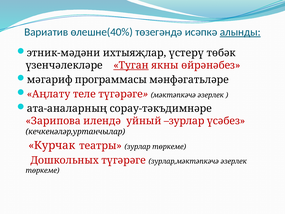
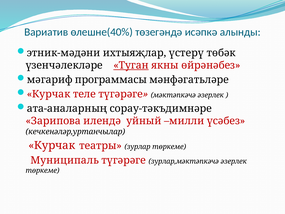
алынды underline: present -> none
Аңлату at (49, 94): Аңлату -> Курчак
уйный зурлар: зурлар -> милли
Дошкольных: Дошкольных -> Муниципаль
